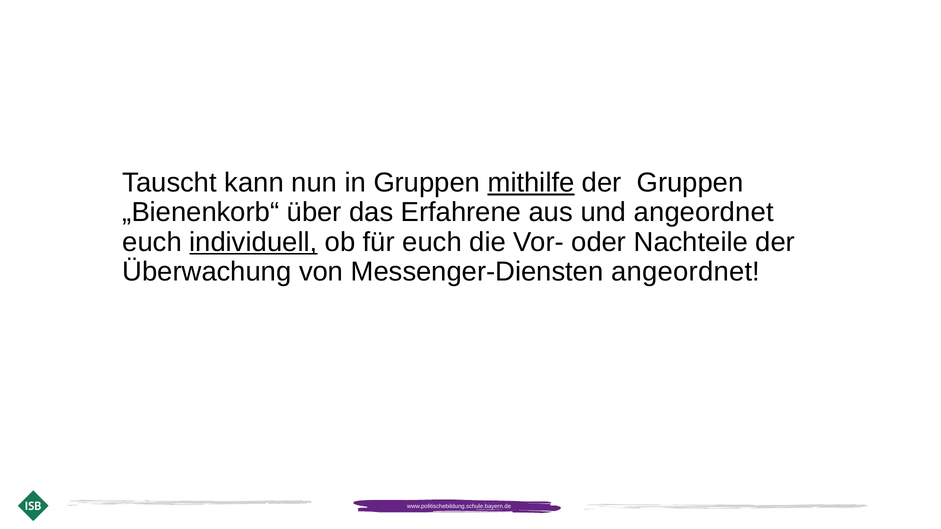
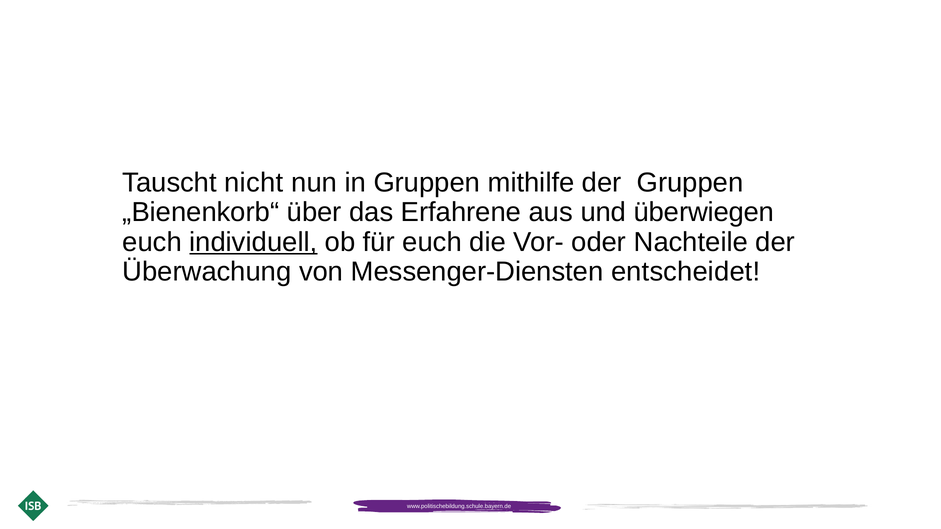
kann: kann -> nicht
mithilfe underline: present -> none
und angeordnet: angeordnet -> überwiegen
Messenger-Diensten angeordnet: angeordnet -> entscheidet
